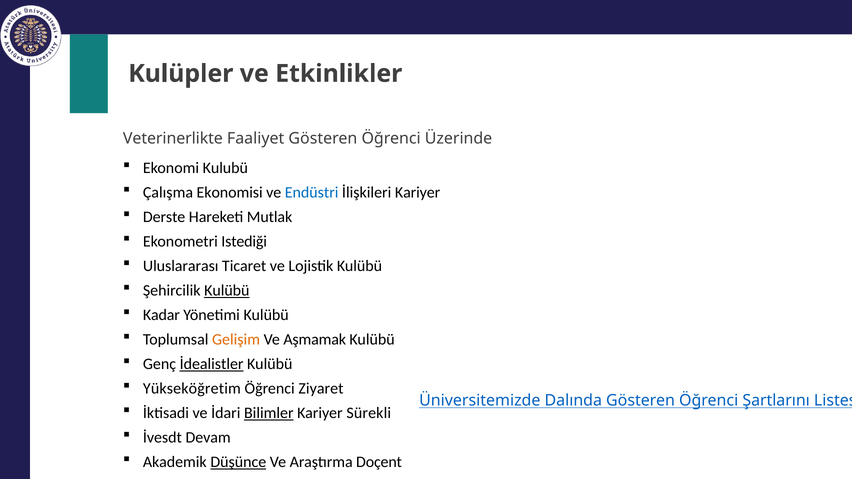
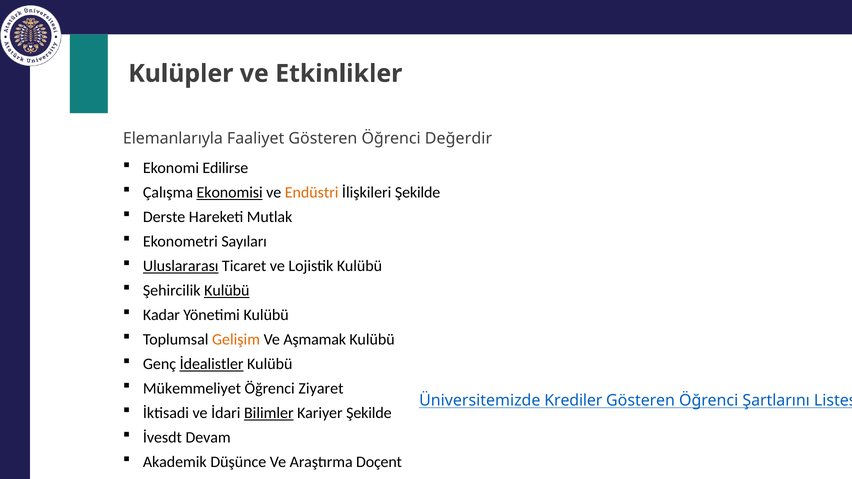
Veterinerlikte: Veterinerlikte -> Elemanlarıyla
Üzerinde: Üzerinde -> Değerdir
Kulubü: Kulubü -> Edilirse
Ekonomisi underline: none -> present
Endüstri colour: blue -> orange
İlişkileri Kariyer: Kariyer -> Şekilde
Istediği: Istediği -> Sayıları
Uluslararası underline: none -> present
Yükseköğretim: Yükseköğretim -> Mükemmeliyet
Dalında: Dalında -> Krediler
Kariyer Sürekli: Sürekli -> Şekilde
Düşünce underline: present -> none
